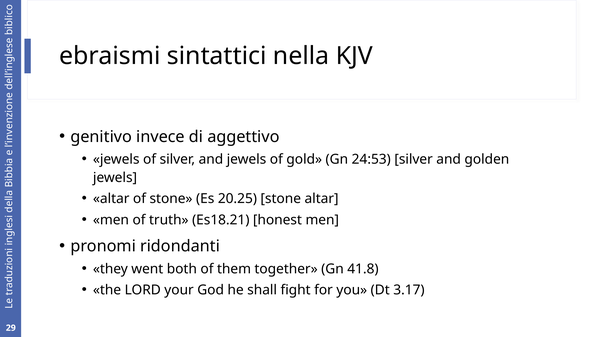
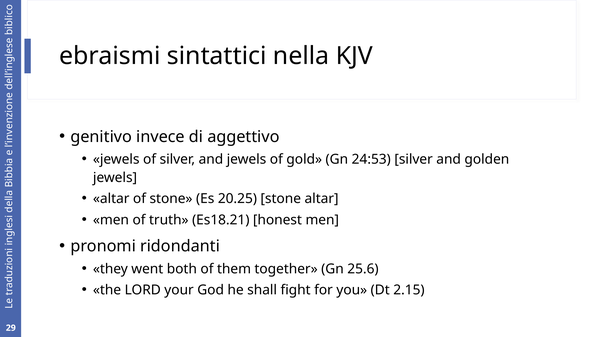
41.8: 41.8 -> 25.6
3.17: 3.17 -> 2.15
